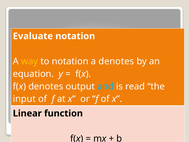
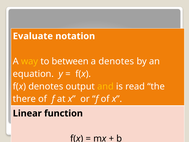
to notation: notation -> between
and colour: light blue -> yellow
input: input -> there
